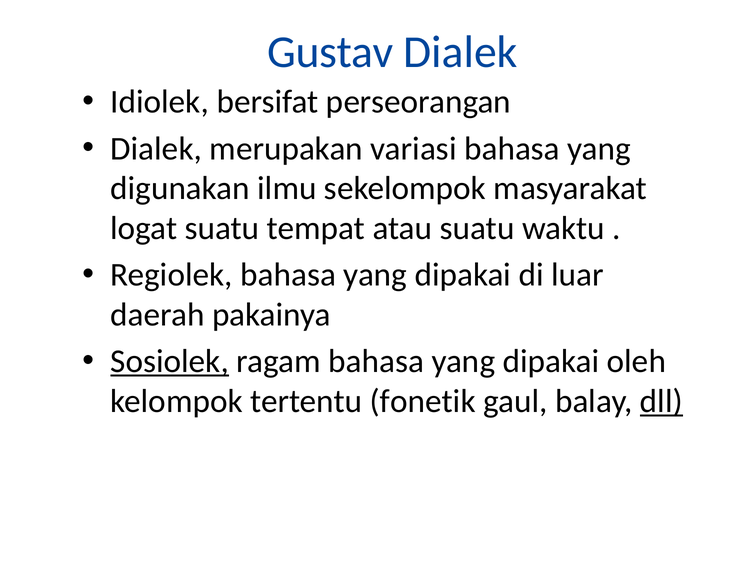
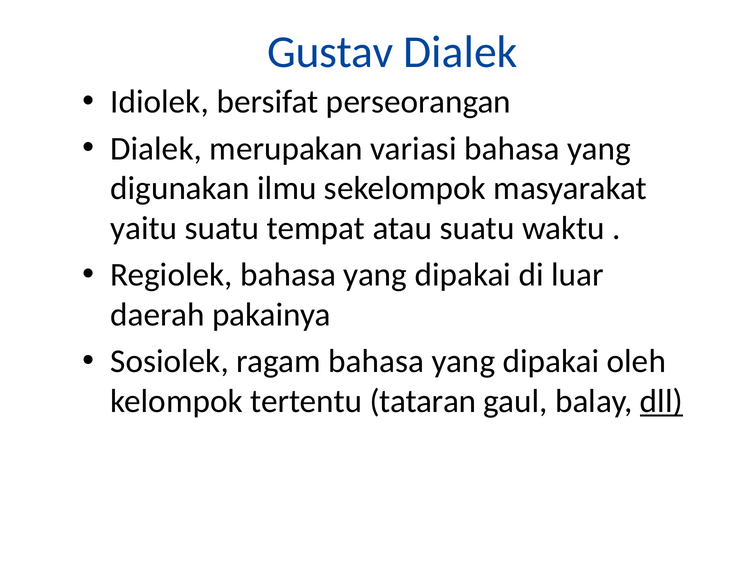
logat: logat -> yaitu
Sosiolek underline: present -> none
fonetik: fonetik -> tataran
